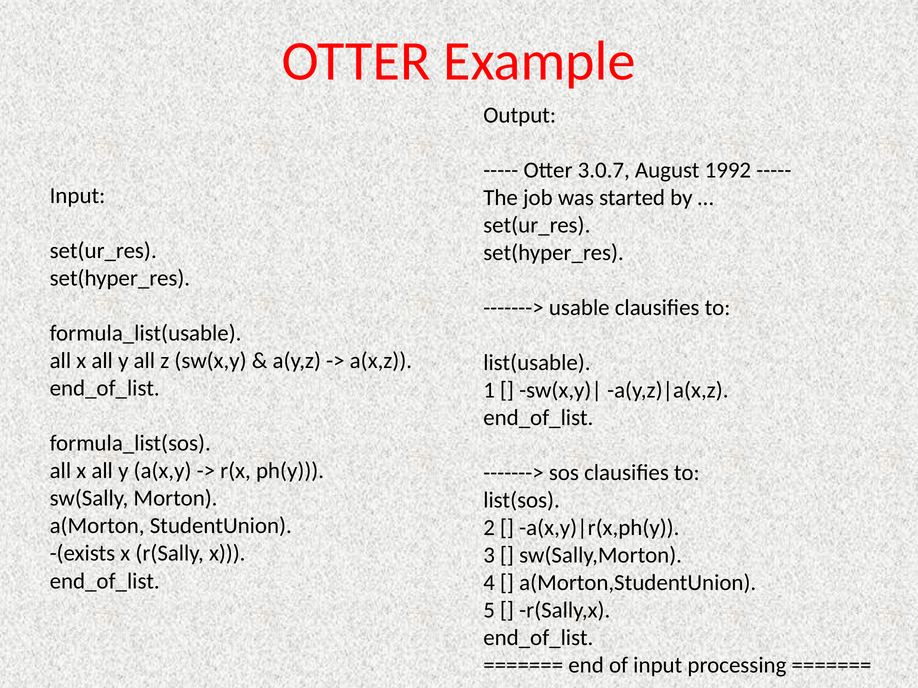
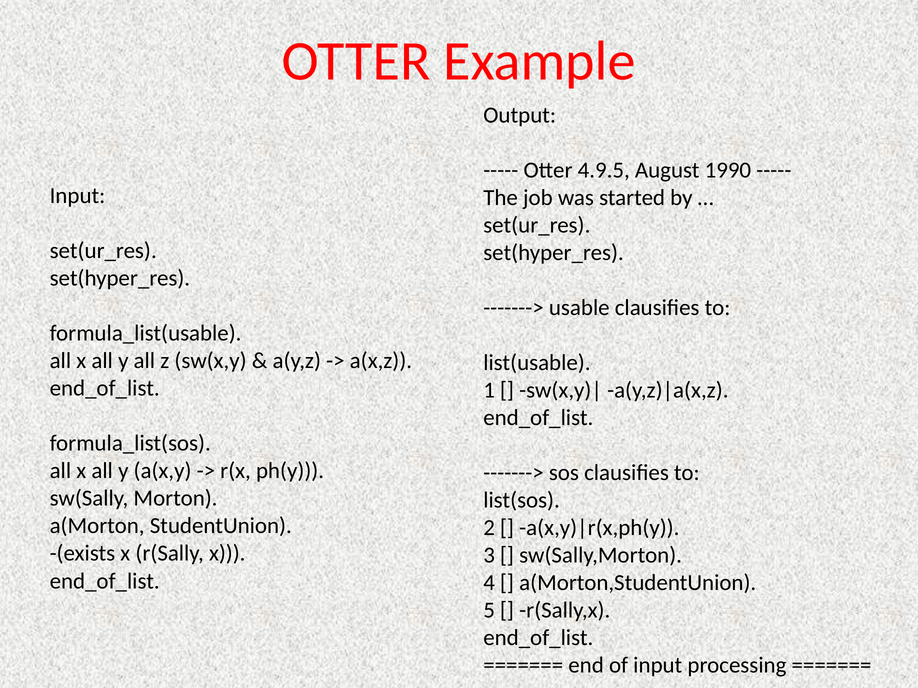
3.0.7: 3.0.7 -> 4.9.5
1992: 1992 -> 1990
